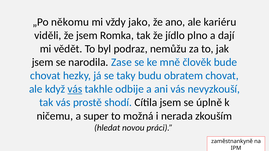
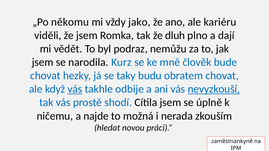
jídlo: jídlo -> dluh
Zase: Zase -> Kurz
nevyzkouší underline: none -> present
super: super -> najde
